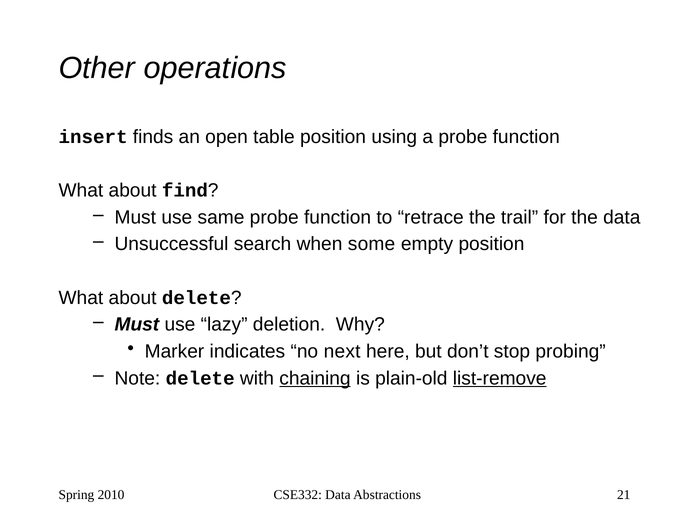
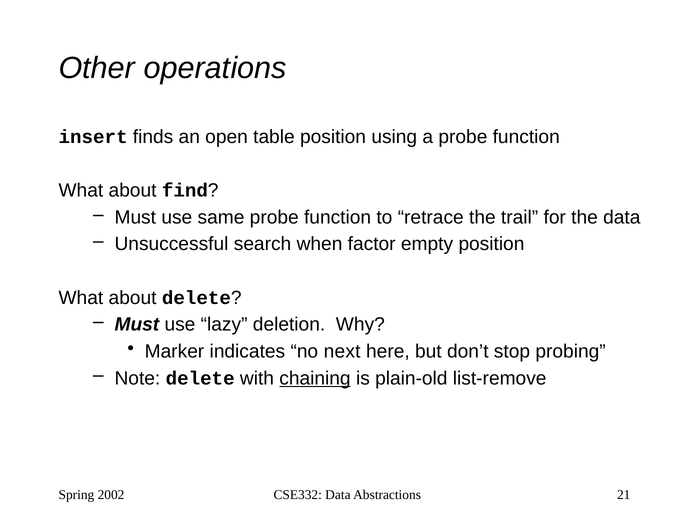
some: some -> factor
list-remove underline: present -> none
2010: 2010 -> 2002
